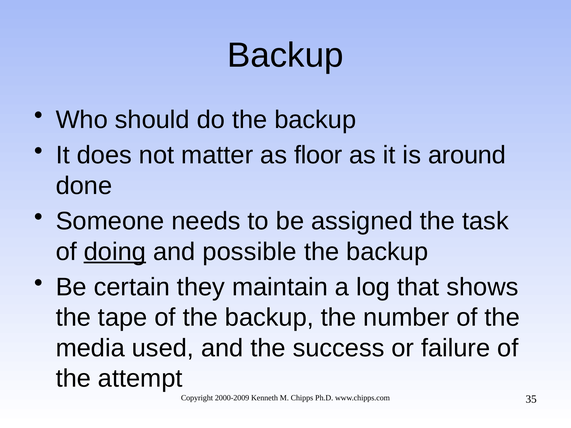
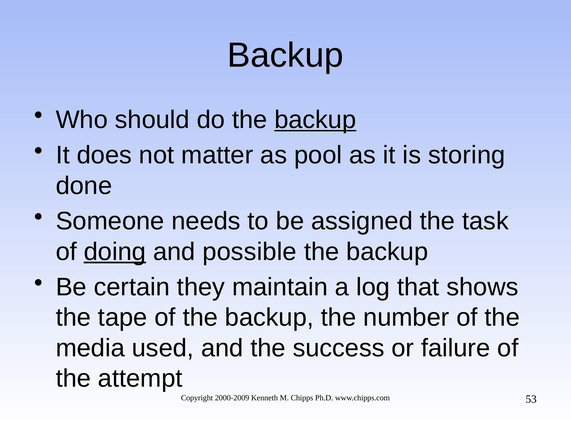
backup at (315, 120) underline: none -> present
floor: floor -> pool
around: around -> storing
35: 35 -> 53
